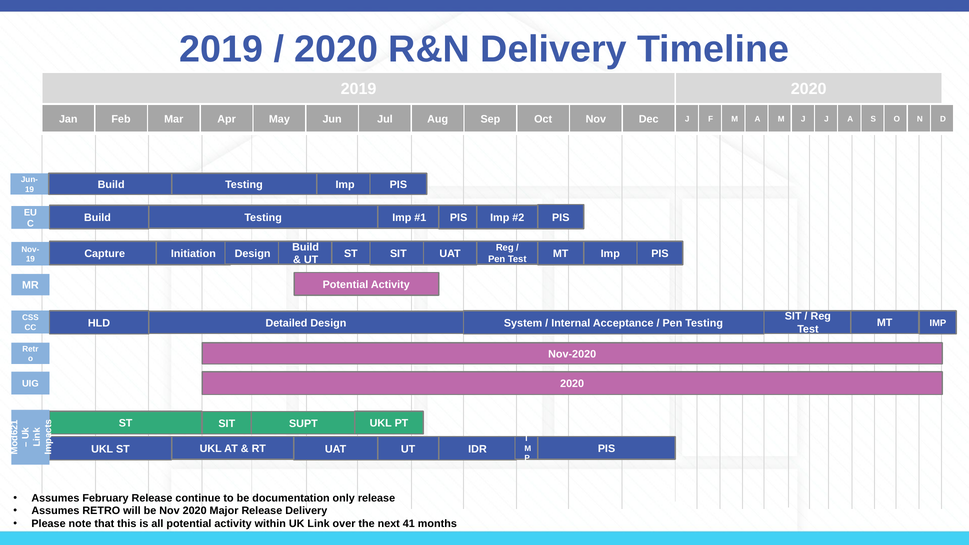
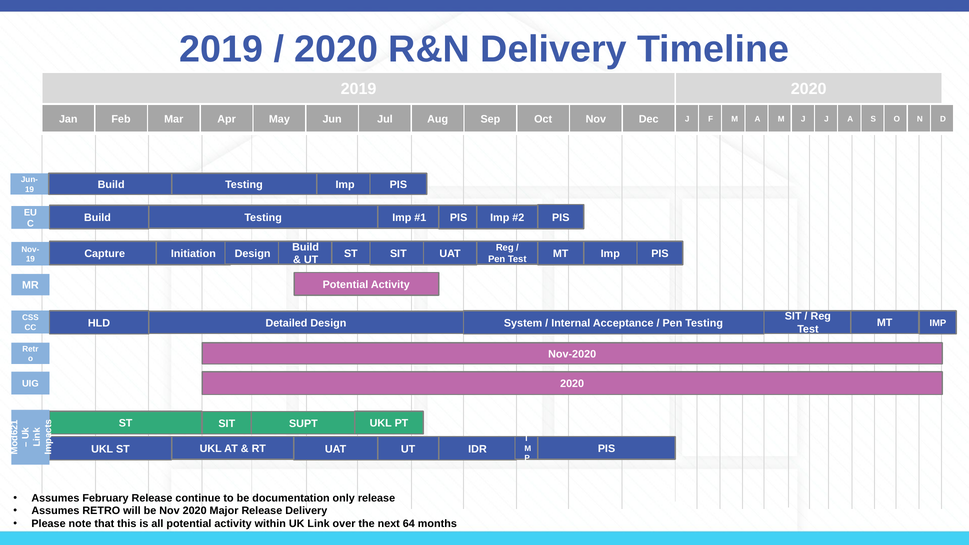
41: 41 -> 64
